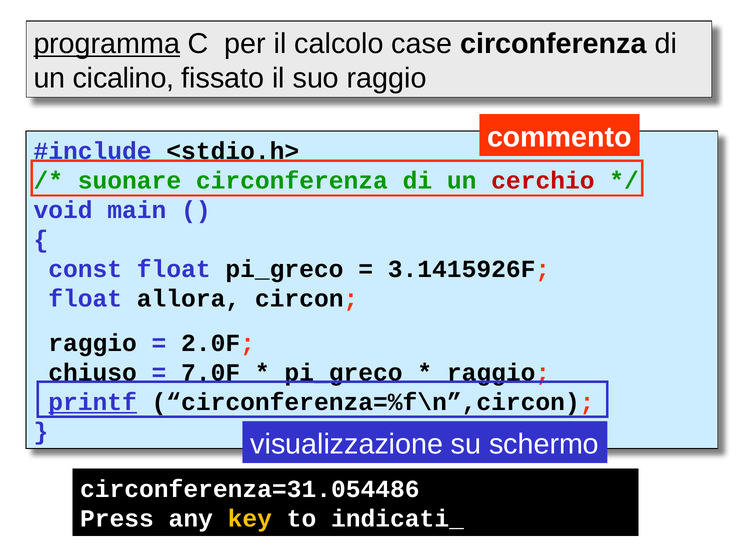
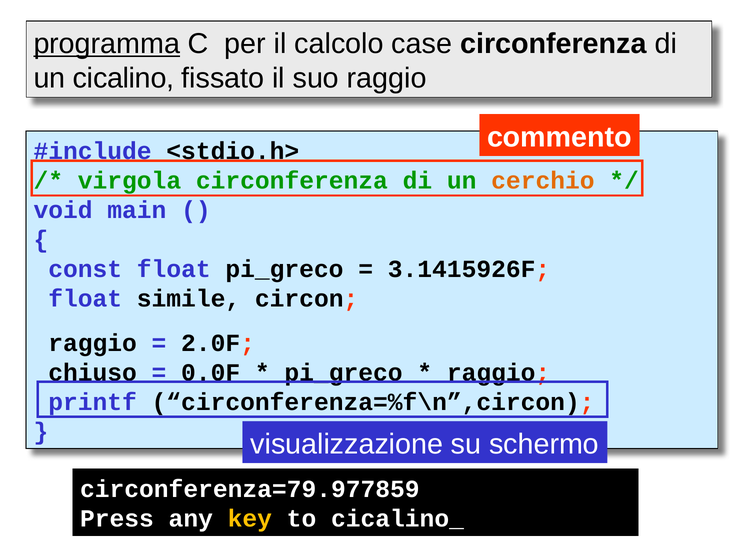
suonare: suonare -> virgola
cerchio colour: red -> orange
allora: allora -> simile
7.0F: 7.0F -> 0.0F
printf underline: present -> none
circonferenza=31.054486: circonferenza=31.054486 -> circonferenza=79.977859
indicati_: indicati_ -> cicalino_
